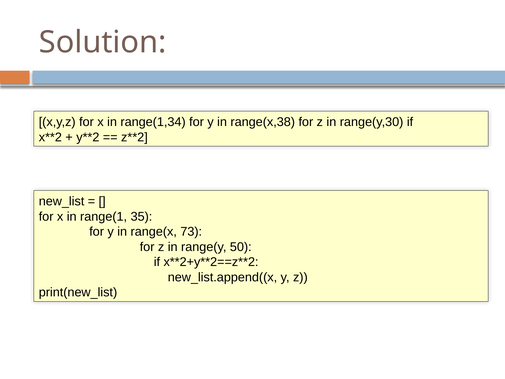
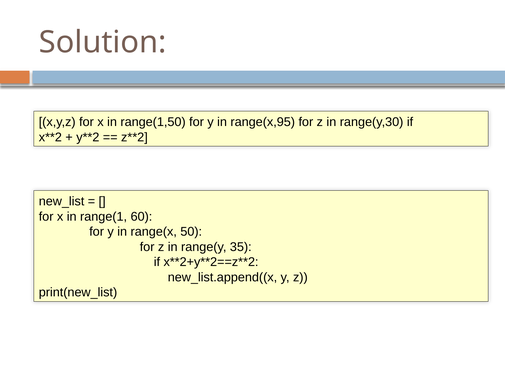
range(1,34: range(1,34 -> range(1,50
range(x,38: range(x,38 -> range(x,95
35: 35 -> 60
73: 73 -> 50
50: 50 -> 35
